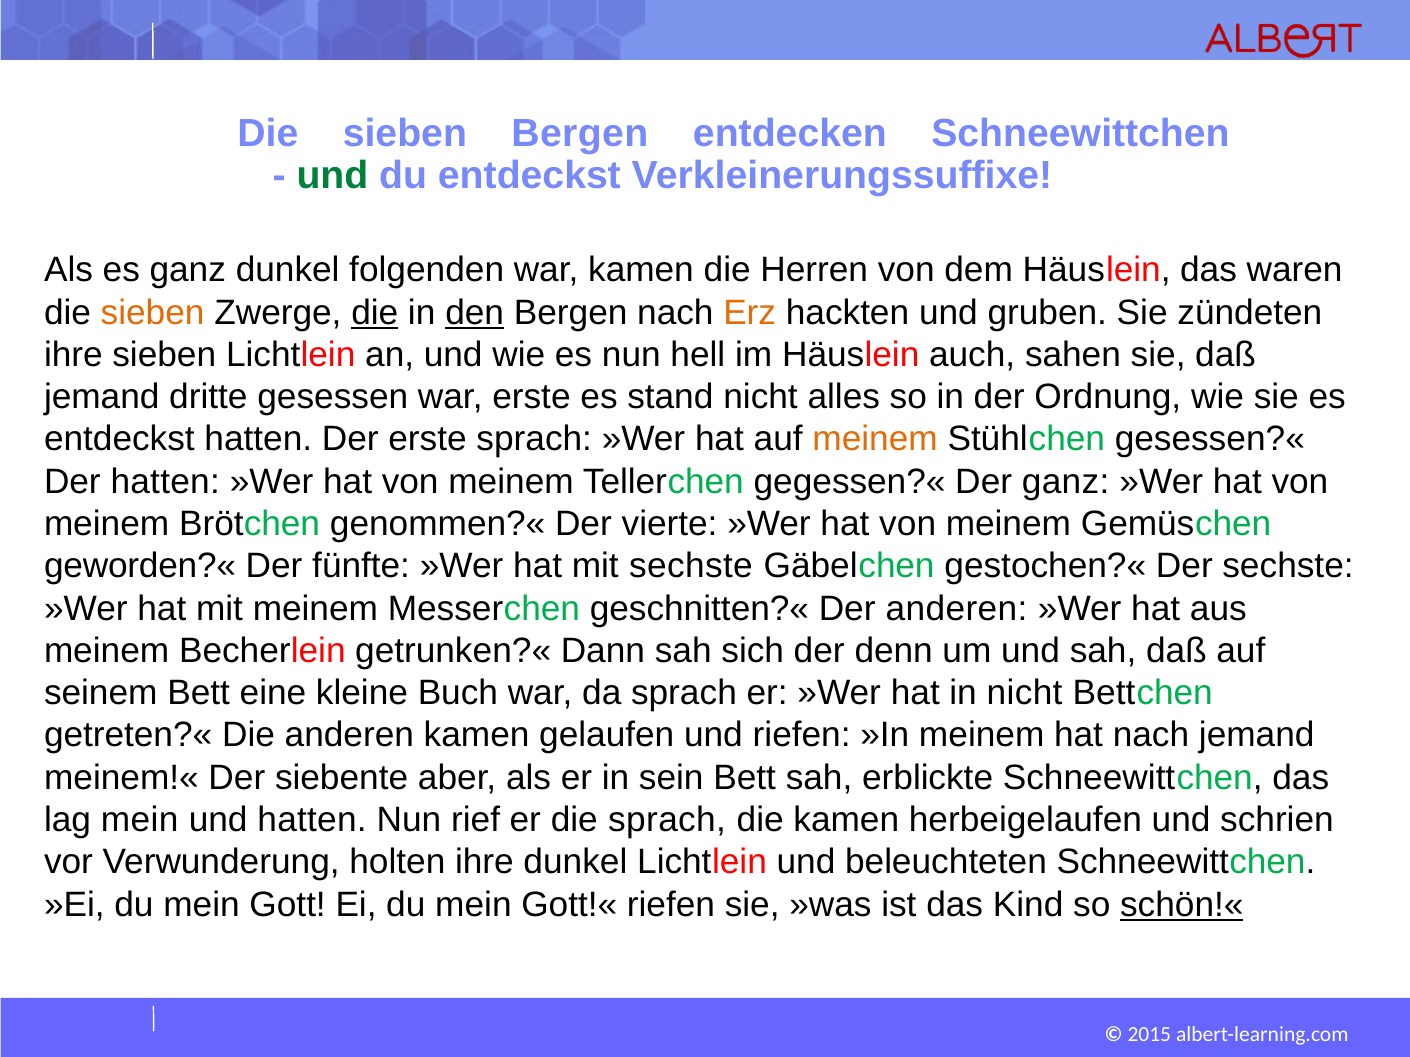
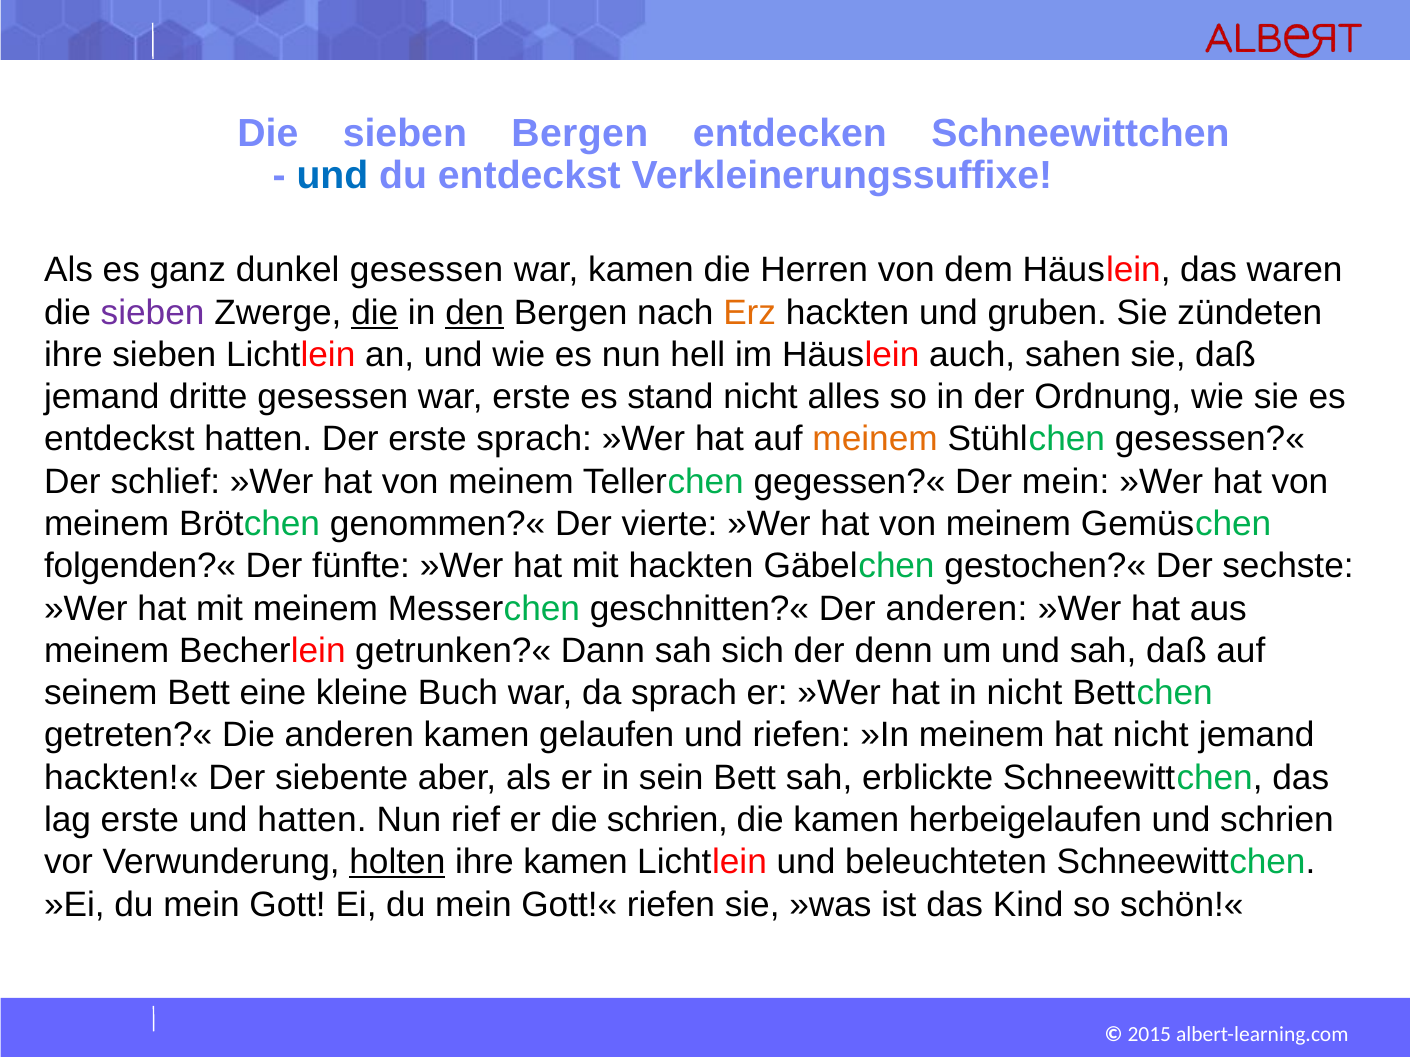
und at (332, 176) colour: green -> blue
dunkel folgenden: folgenden -> gesessen
sieben at (153, 313) colour: orange -> purple
Der hatten: hatten -> schlief
Der ganz: ganz -> mein
geworden?«: geworden?« -> folgenden?«
mit sechste: sechste -> hackten
hat nach: nach -> nicht
meinem!«: meinem!« -> hackten!«
lag mein: mein -> erste
die sprach: sprach -> schrien
holten underline: none -> present
ihre dunkel: dunkel -> kamen
schön!« underline: present -> none
